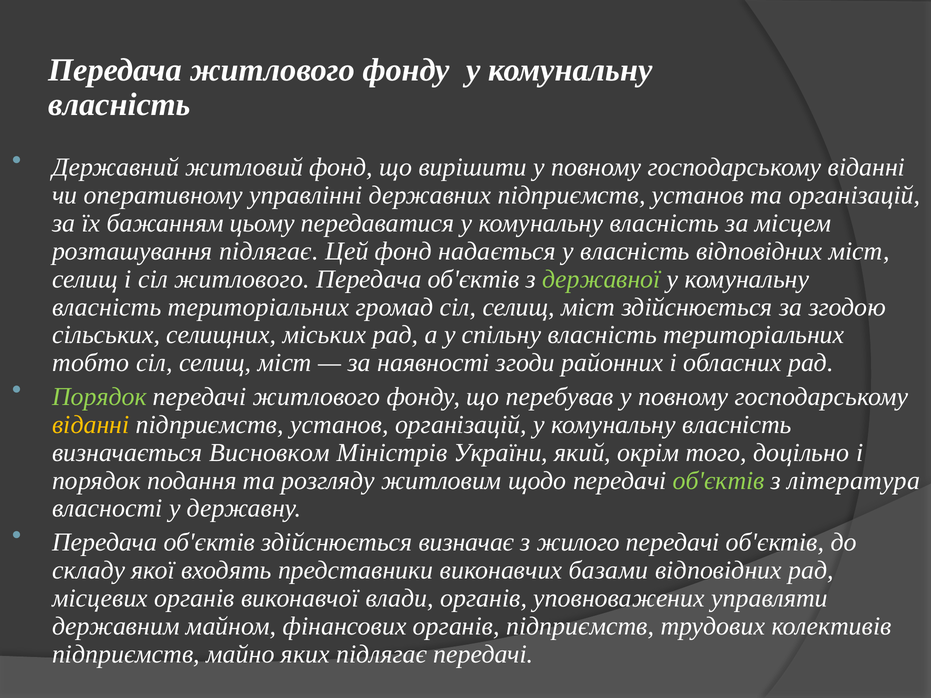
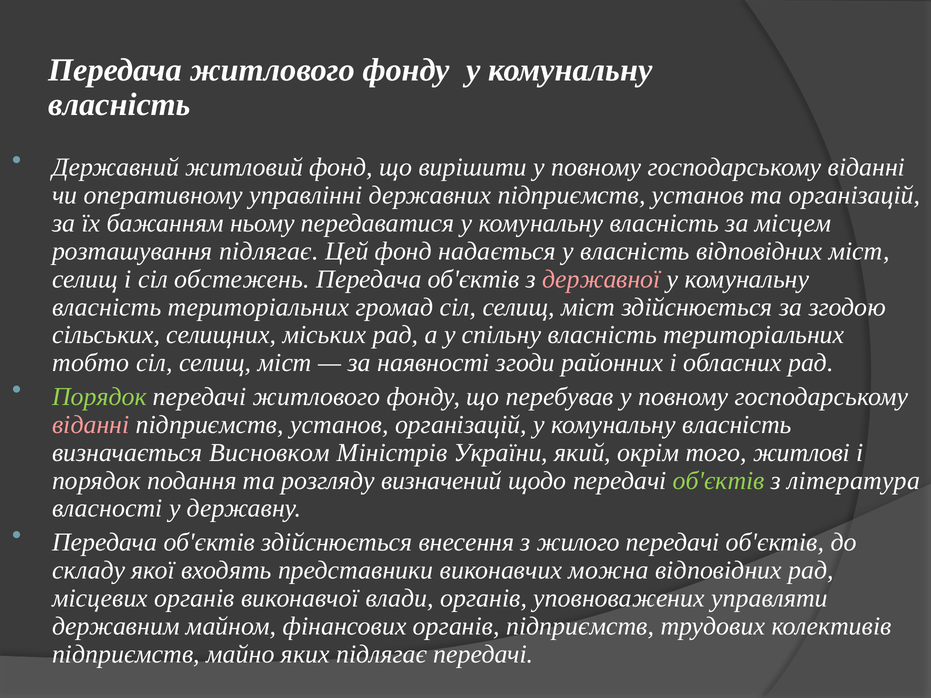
цьому: цьому -> ньому
сіл житлового: житлового -> обстежень
державної colour: light green -> pink
віданні at (91, 425) colour: yellow -> pink
доцільно: доцільно -> житлові
житловим: житловим -> визначений
визначає: визначає -> внесення
базами: базами -> можна
